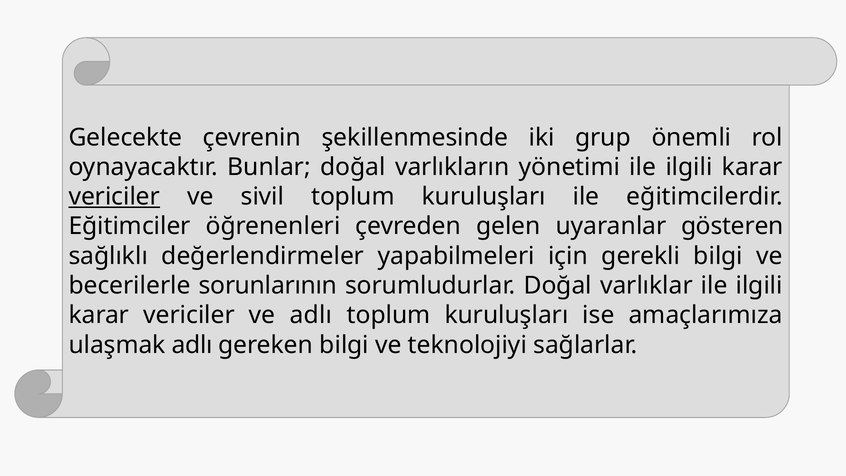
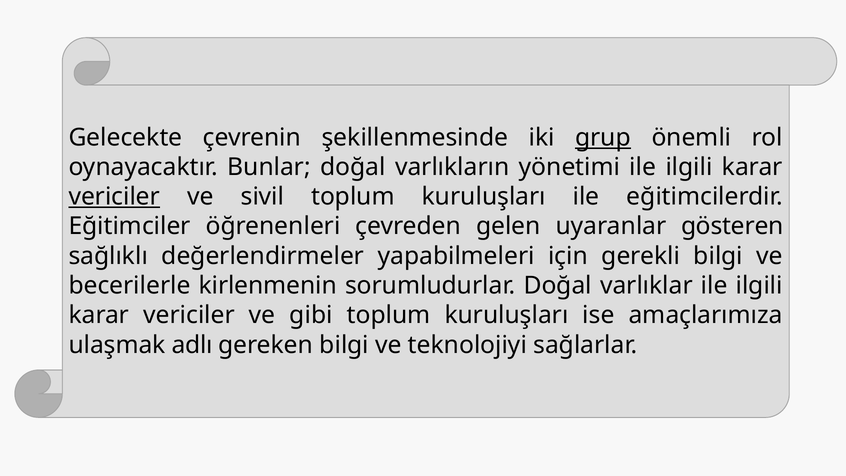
grup underline: none -> present
sorunlarının: sorunlarının -> kirlenmenin
ve adlı: adlı -> gibi
